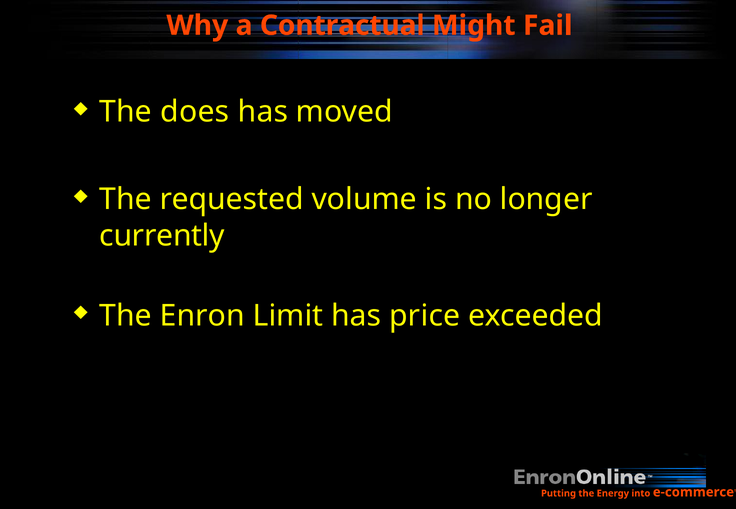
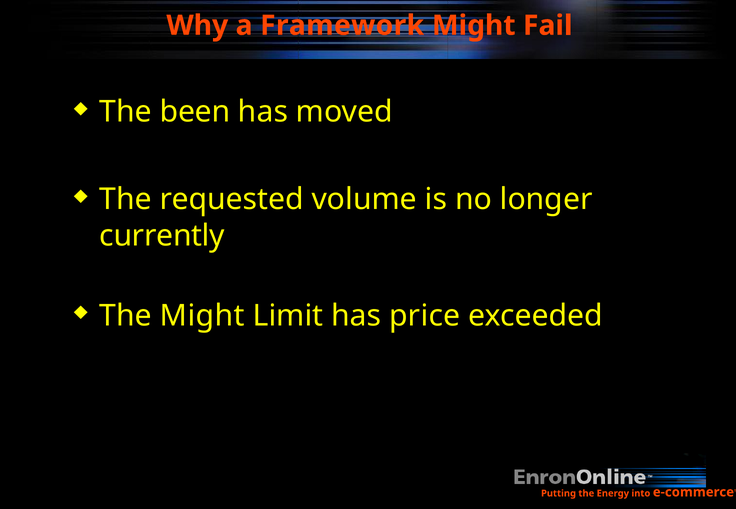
Contractual: Contractual -> Framework
does: does -> been
The Enron: Enron -> Might
